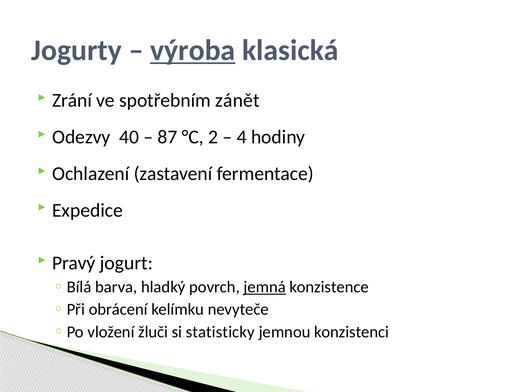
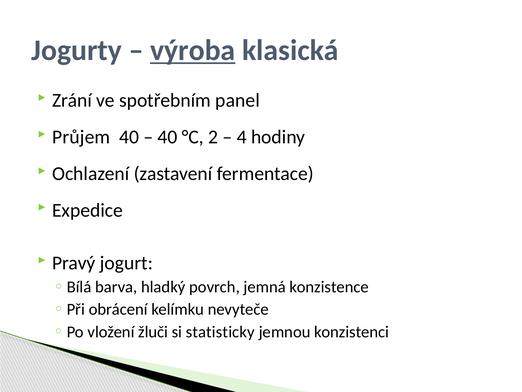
zánět: zánět -> panel
Odezvy: Odezvy -> Průjem
87 at (168, 137): 87 -> 40
jemná underline: present -> none
